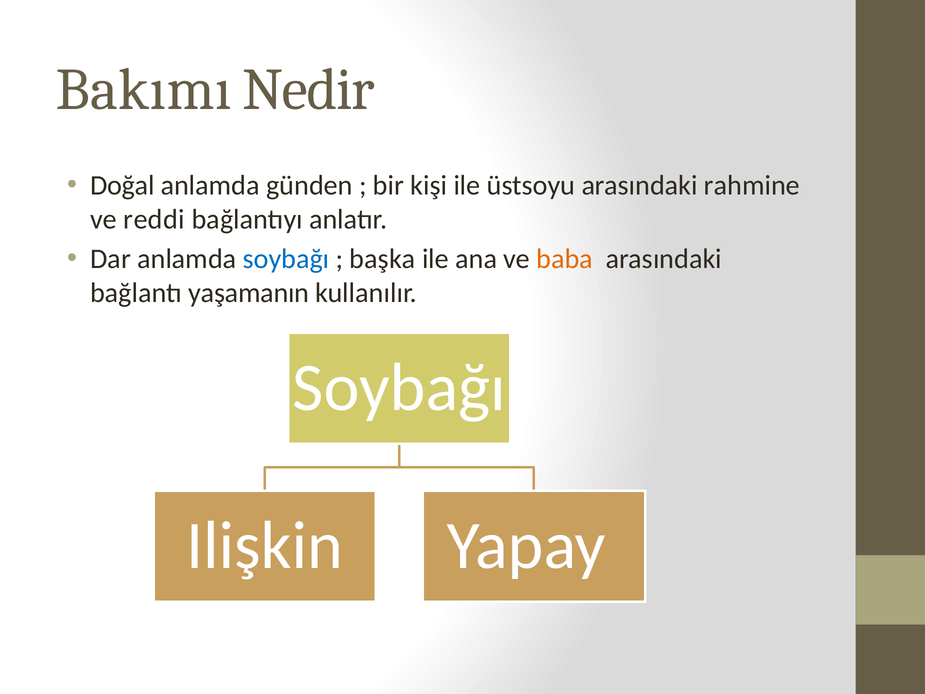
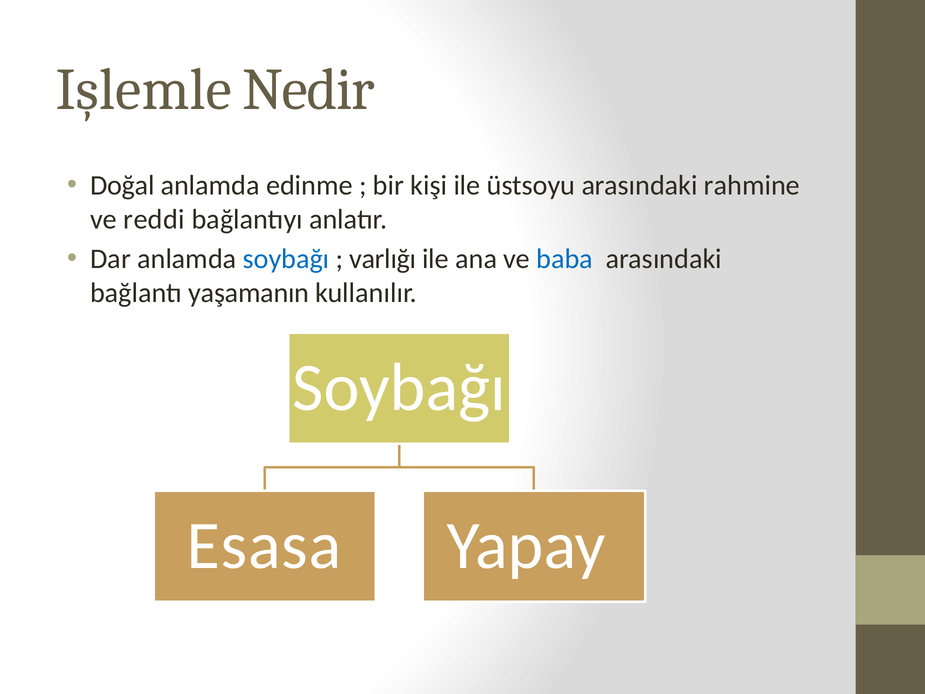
Bakımı: Bakımı -> Işlemle
günden: günden -> edinme
başka: başka -> varlığı
baba colour: orange -> blue
Ilişkin: Ilişkin -> Esasa
